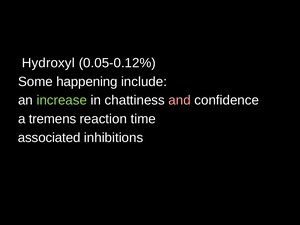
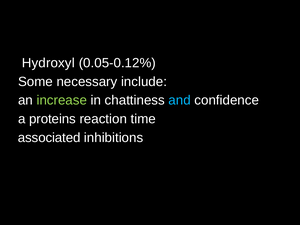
happening: happening -> necessary
and colour: pink -> light blue
tremens: tremens -> proteins
